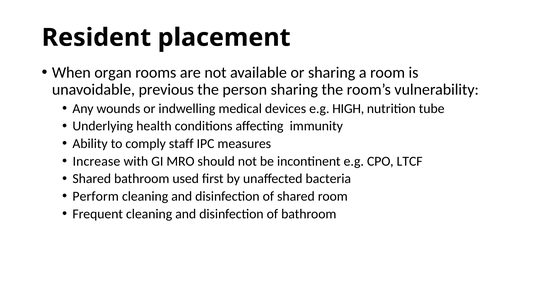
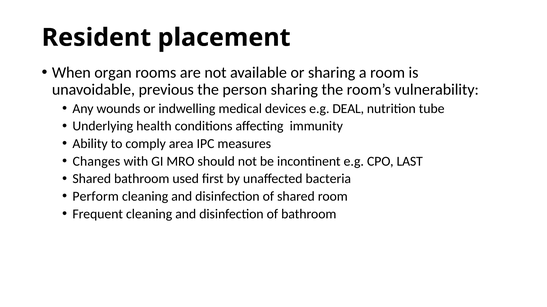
HIGH: HIGH -> DEAL
staff: staff -> area
Increase: Increase -> Changes
LTCF: LTCF -> LAST
